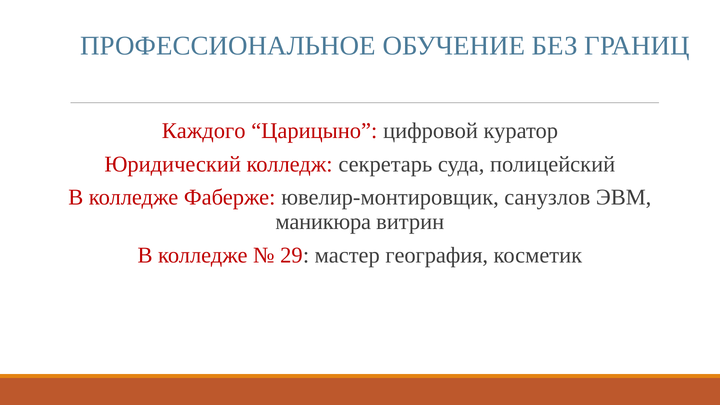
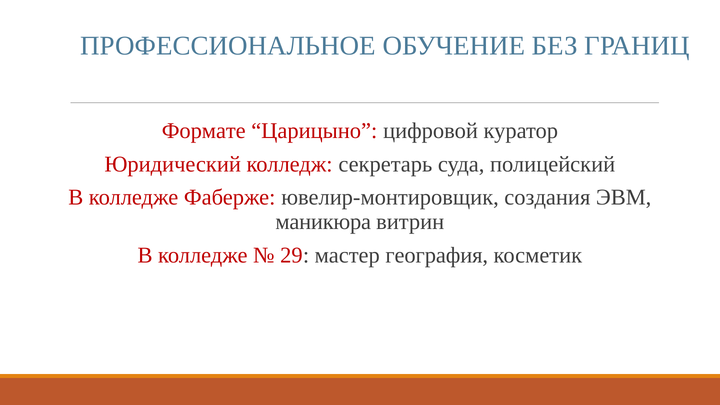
Каждого: Каждого -> Формате
санузлов: санузлов -> создания
